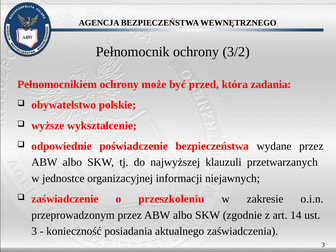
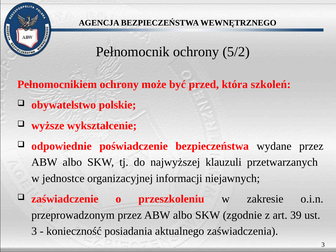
3/2: 3/2 -> 5/2
zadania: zadania -> szkoleń
14: 14 -> 39
